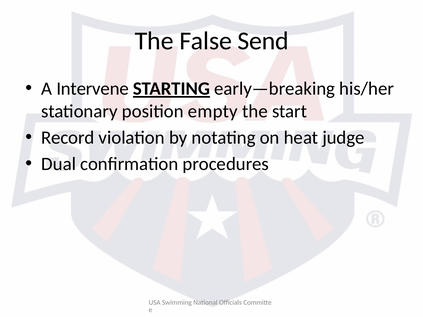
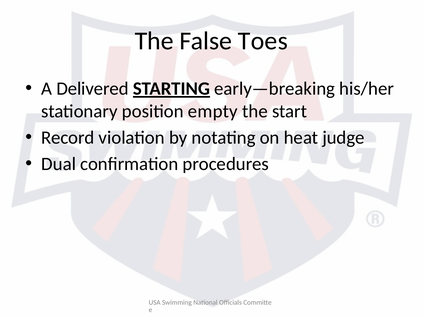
Send: Send -> Toes
Intervene: Intervene -> Delivered
